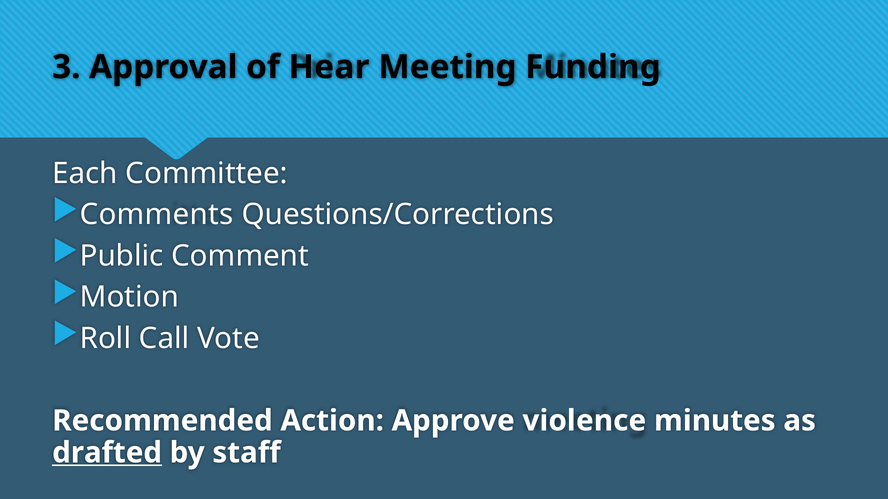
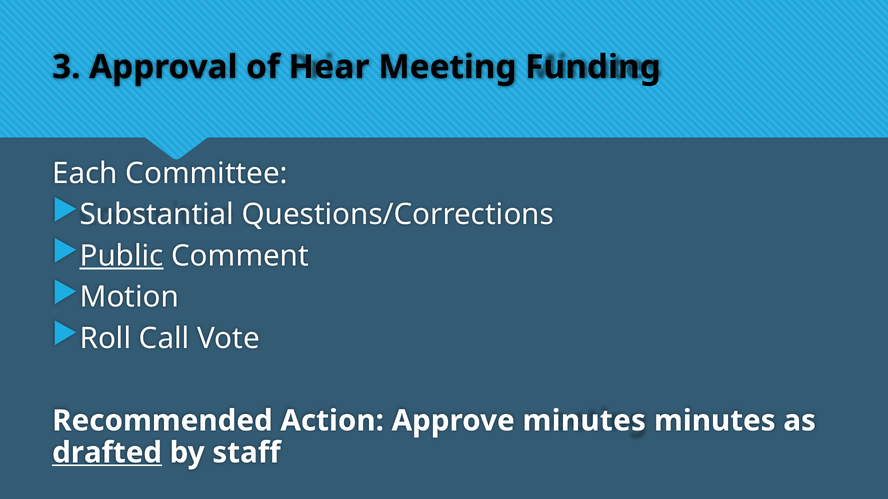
Comments: Comments -> Substantial
Public underline: none -> present
Approve violence: violence -> minutes
